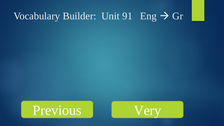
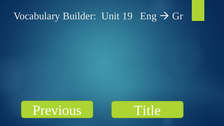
91: 91 -> 19
Very: Very -> Title
